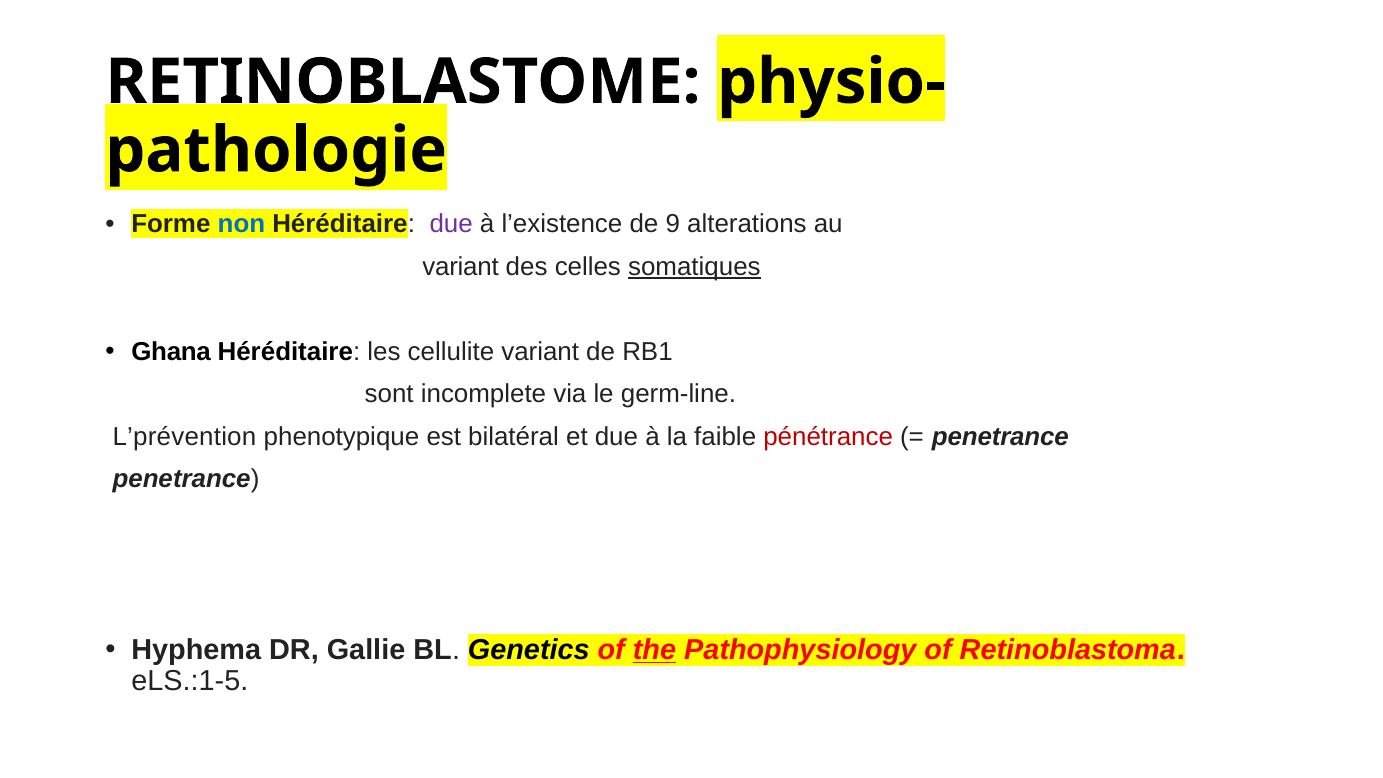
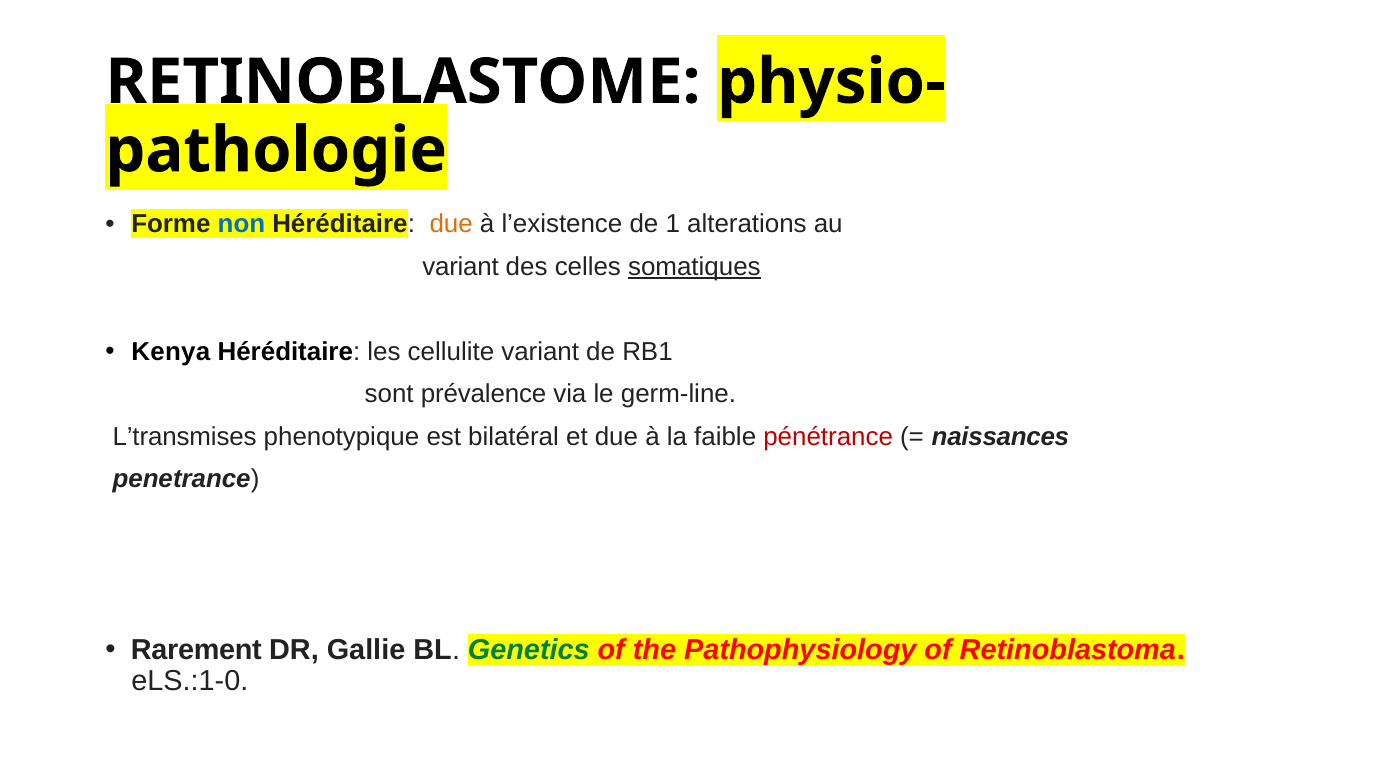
due at (451, 224) colour: purple -> orange
9: 9 -> 1
Ghana: Ghana -> Kenya
incomplete: incomplete -> prévalence
L’prévention: L’prévention -> L’transmises
penetrance at (1000, 436): penetrance -> naissances
Hyphema: Hyphema -> Rarement
Genetics colour: black -> green
the underline: present -> none
eLS.:1-5: eLS.:1-5 -> eLS.:1-0
